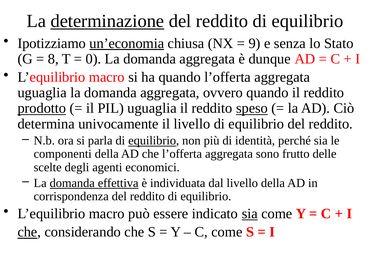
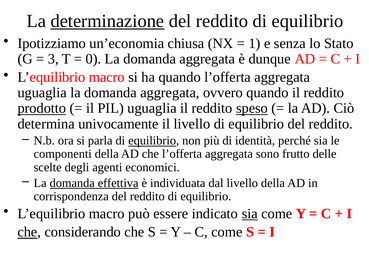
un’economia underline: present -> none
9: 9 -> 1
8: 8 -> 3
